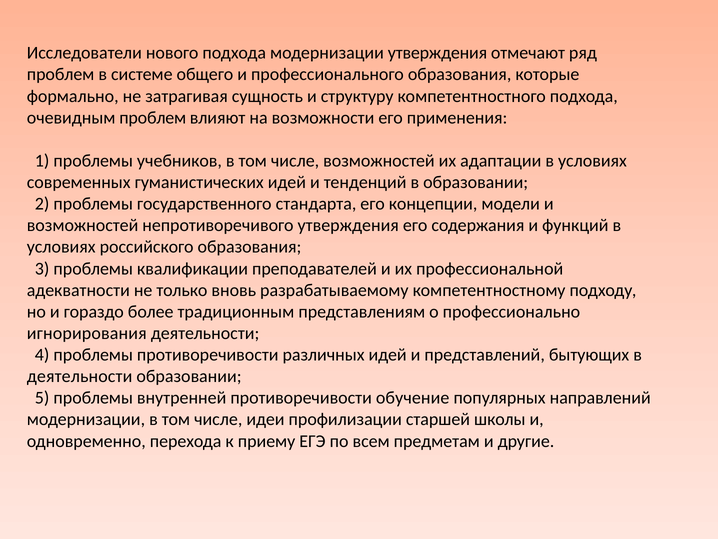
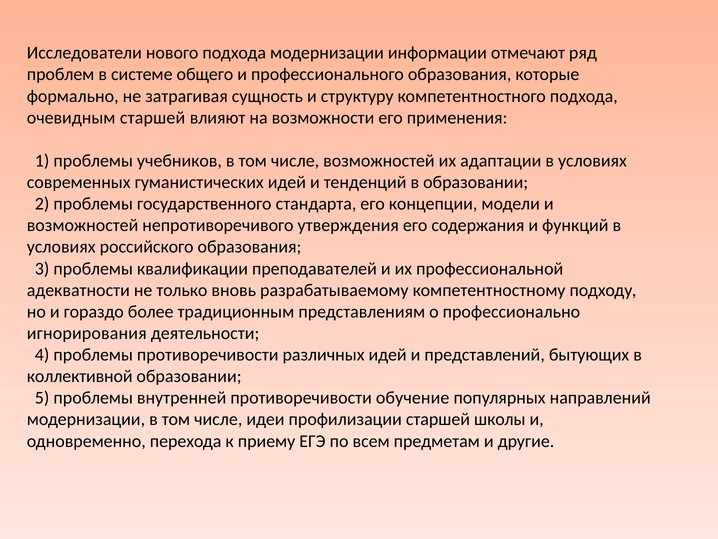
модернизации утверждения: утверждения -> информации
очевидным проблем: проблем -> старшей
деятельности at (80, 376): деятельности -> коллективной
